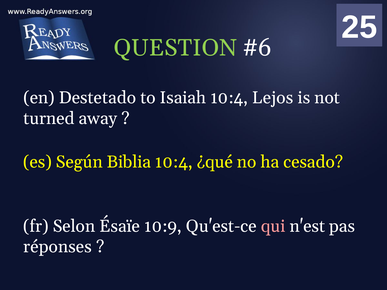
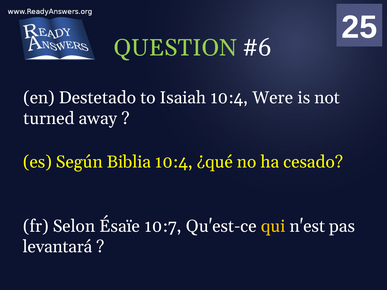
Lejos: Lejos -> Were
10:9: 10:9 -> 10:7
qui colour: pink -> yellow
réponses: réponses -> levantará
